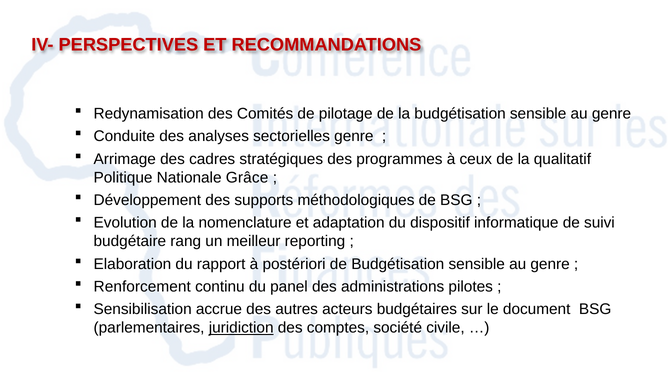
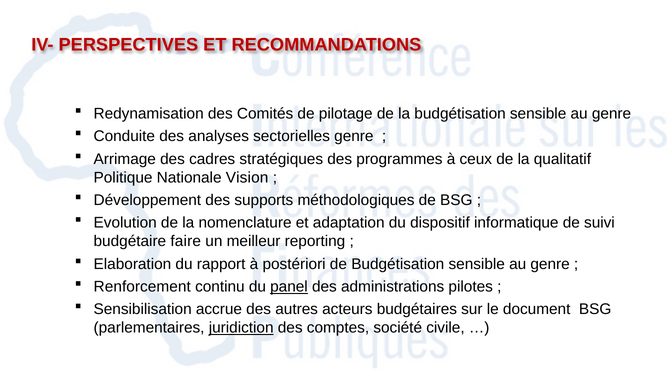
Grâce: Grâce -> Vision
rang: rang -> faire
panel underline: none -> present
